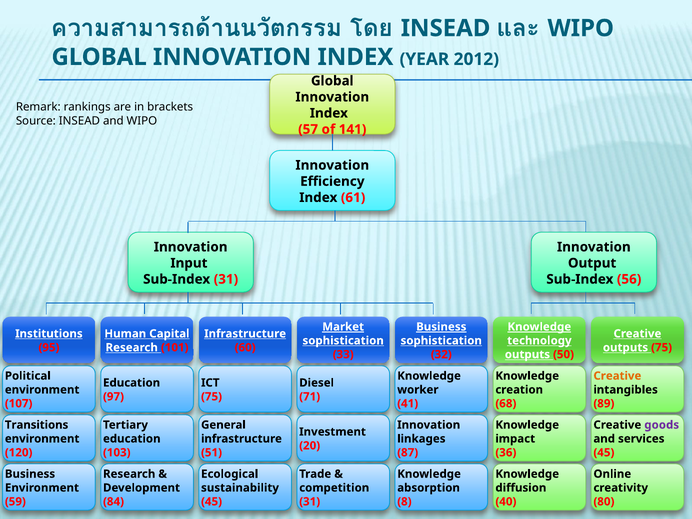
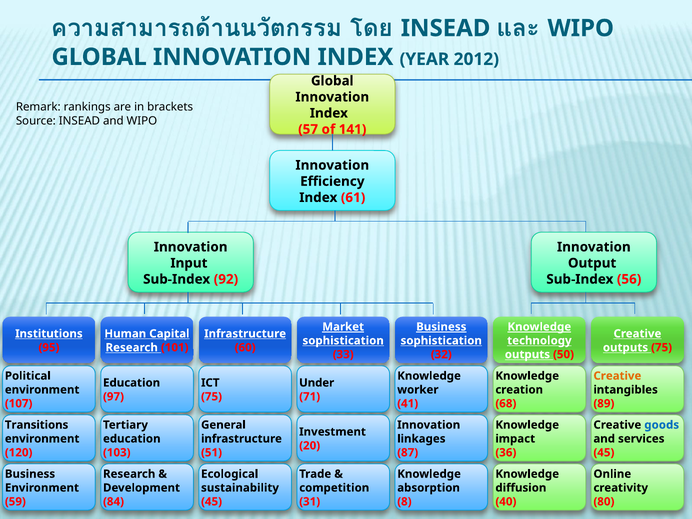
Sub-Index 31: 31 -> 92
Diesel: Diesel -> Under
goods colour: purple -> blue
